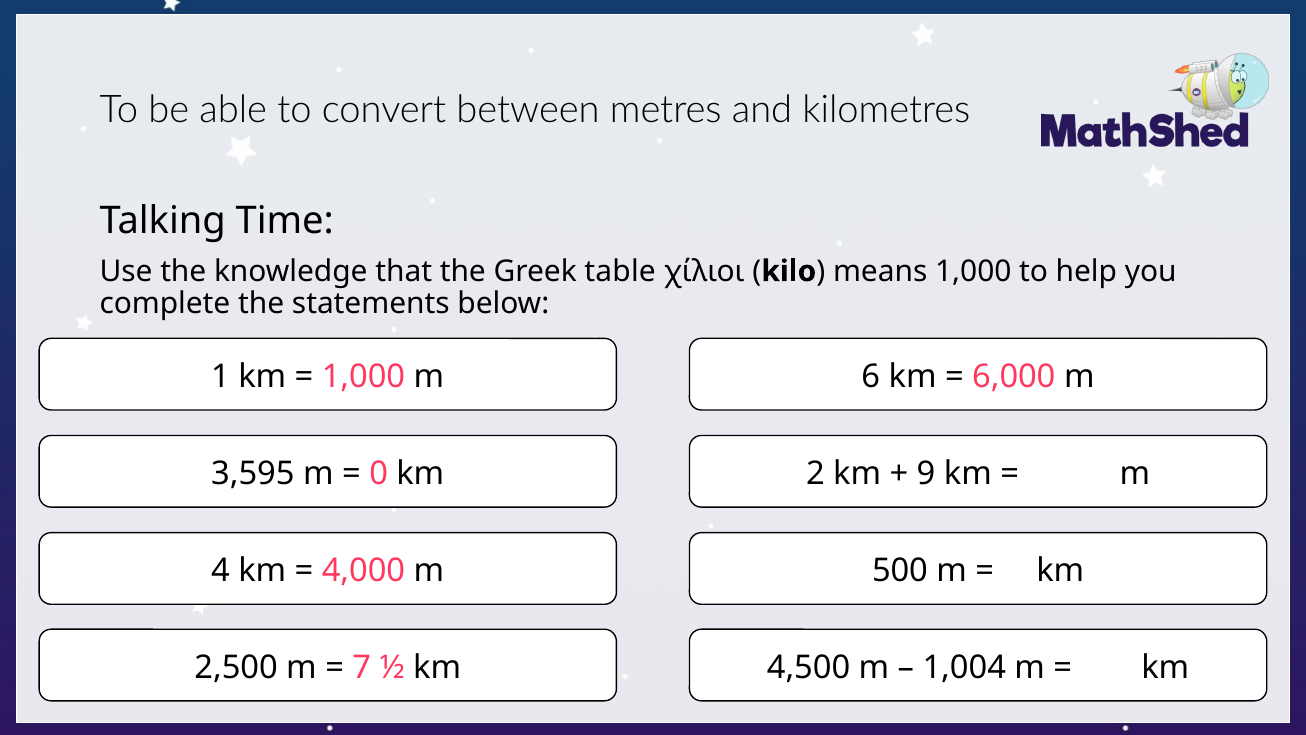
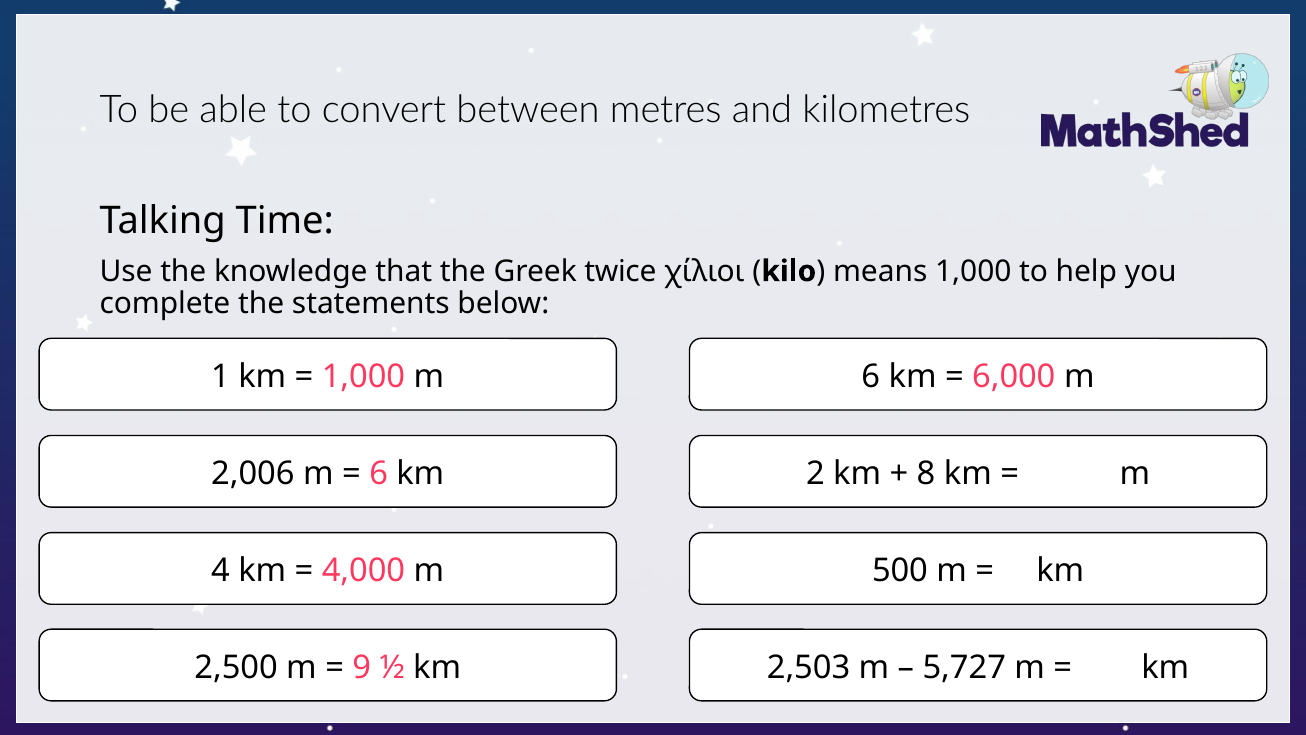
table: table -> twice
3,595: 3,595 -> 2,006
0 at (379, 473): 0 -> 6
9: 9 -> 8
7: 7 -> 9
4,500: 4,500 -> 2,503
1,004: 1,004 -> 5,727
